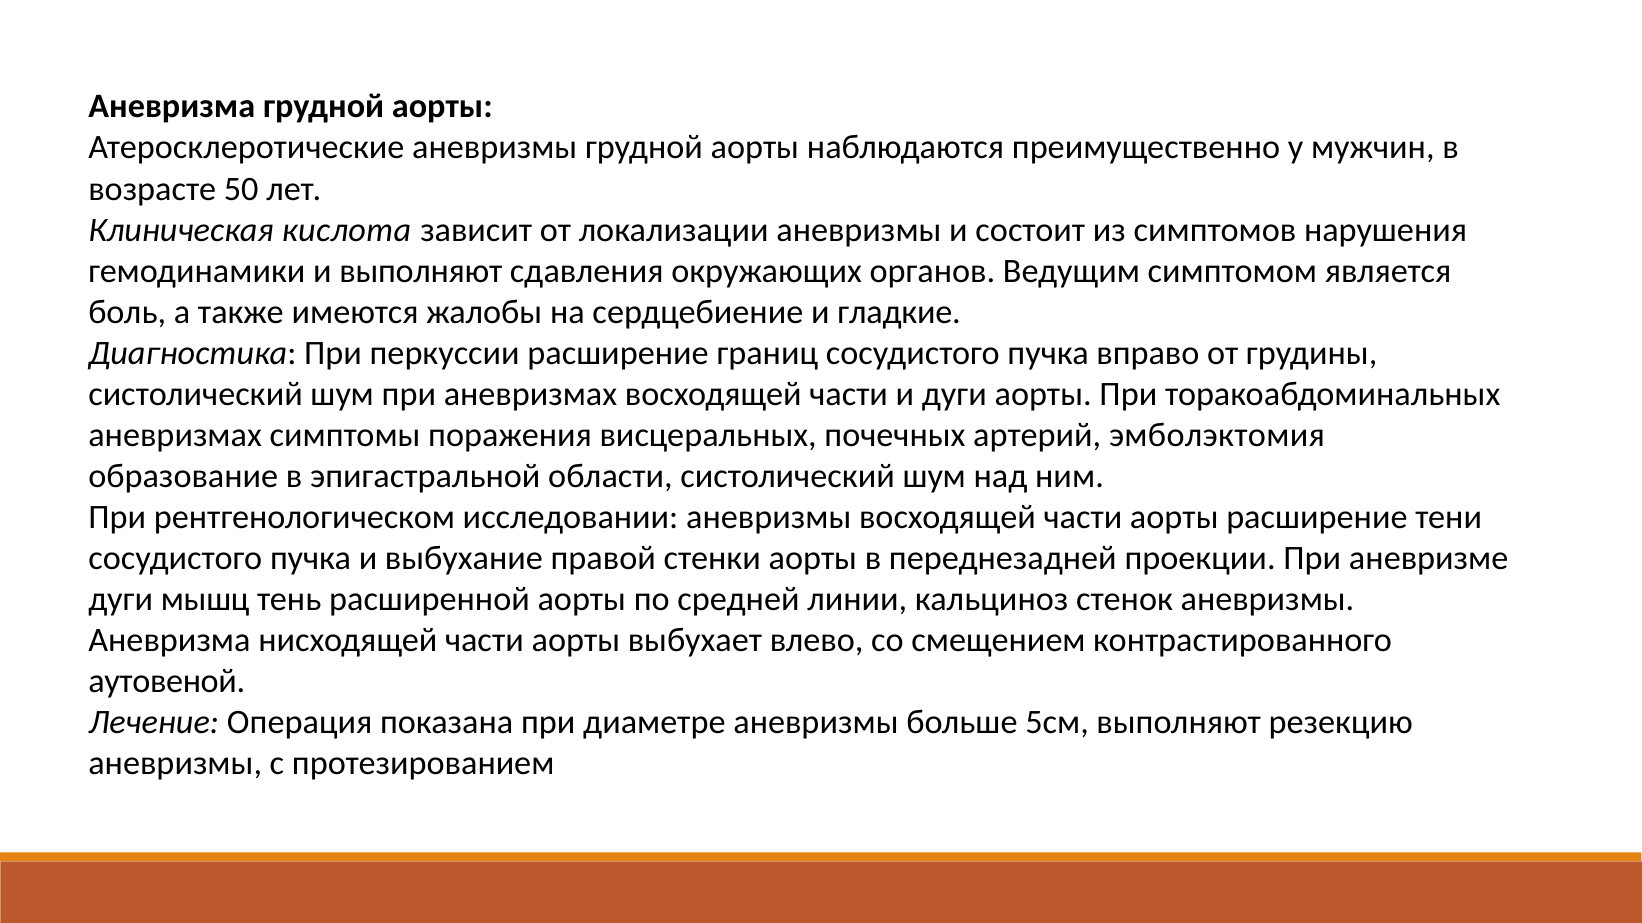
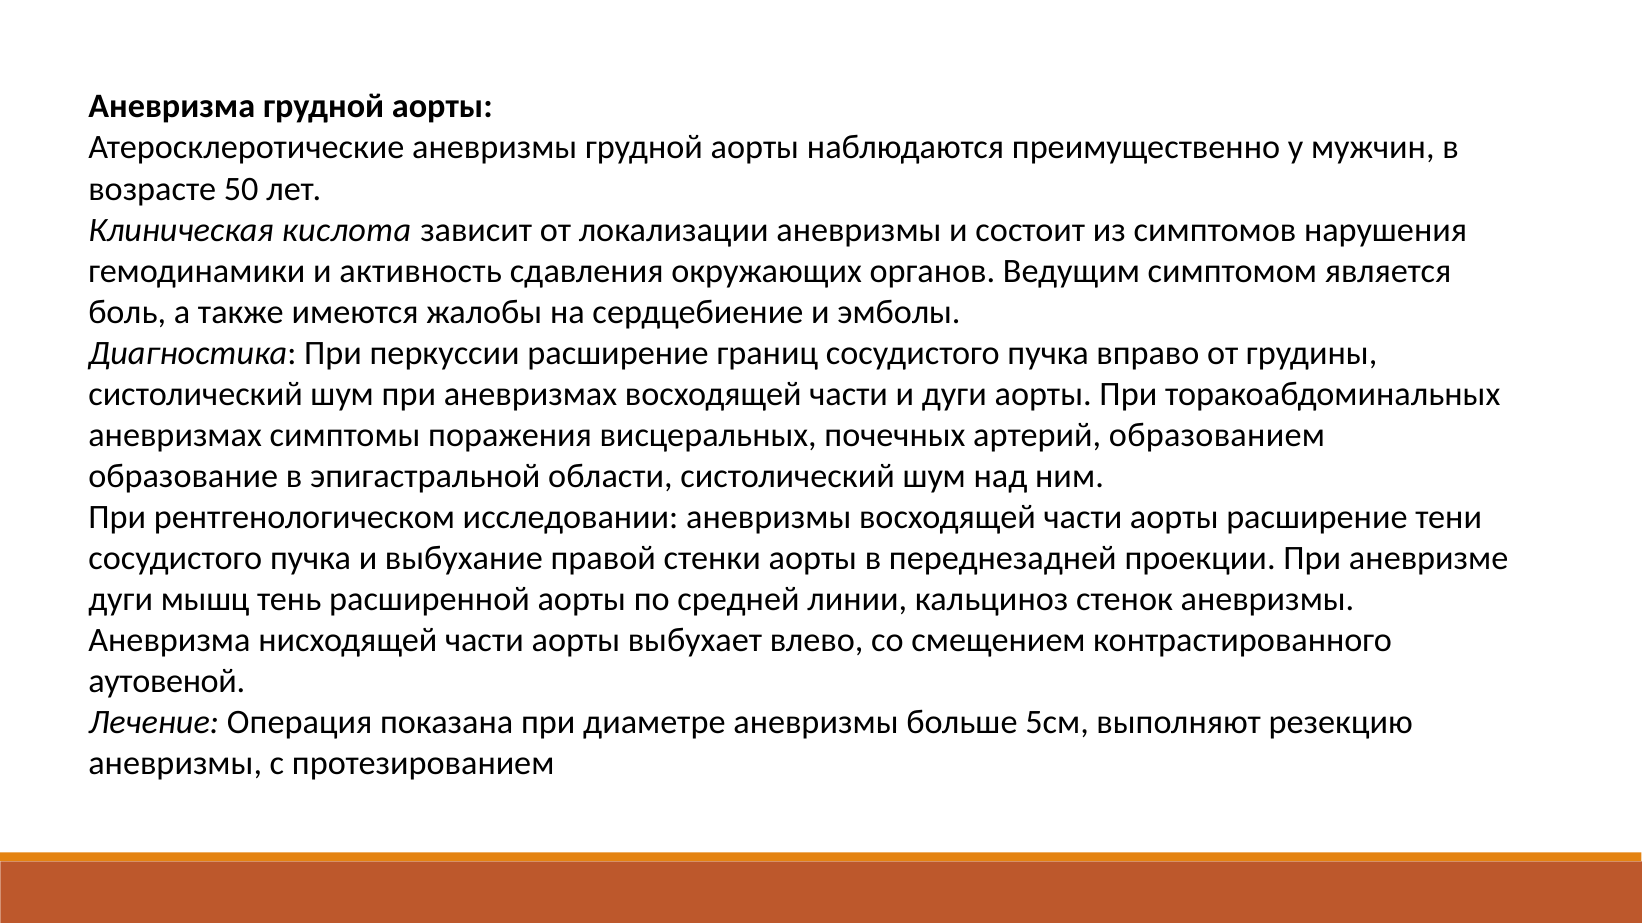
и выполняют: выполняют -> активность
гладкие: гладкие -> эмболы
эмболэктомия: эмболэктомия -> образованием
